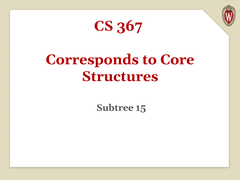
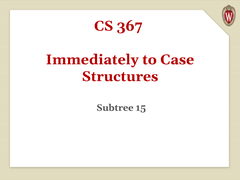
Corresponds: Corresponds -> Immediately
Core: Core -> Case
